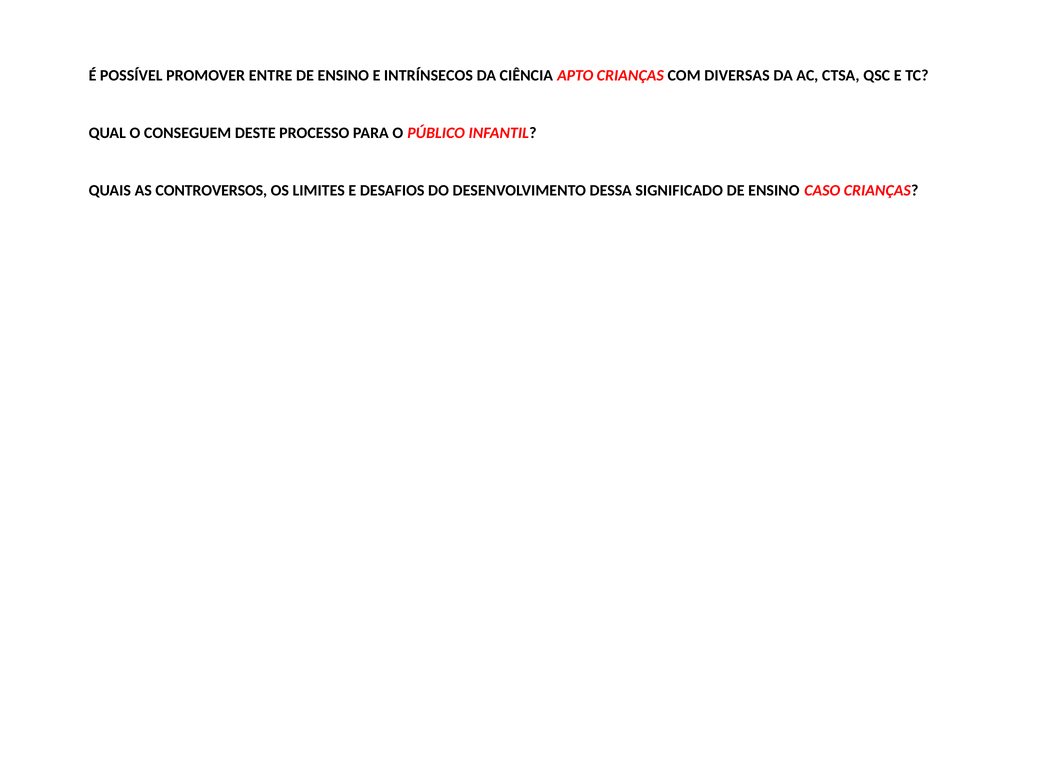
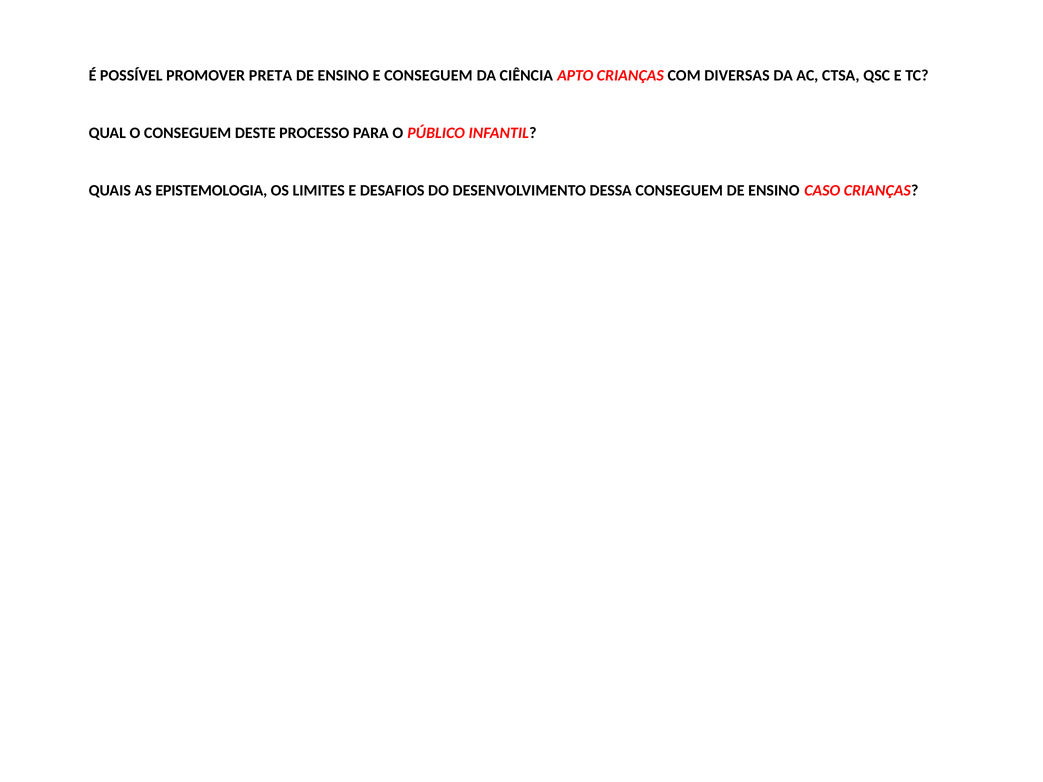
ENTRE: ENTRE -> PRETA
E INTRÍNSECOS: INTRÍNSECOS -> CONSEGUEM
CONTROVERSOS: CONTROVERSOS -> EPISTEMOLOGIA
DESSA SIGNIFICADO: SIGNIFICADO -> CONSEGUEM
